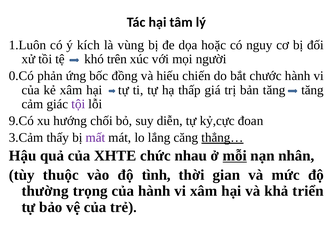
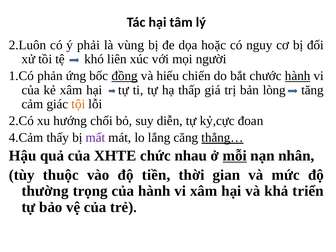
1.Luôn: 1.Luôn -> 2.Luôn
kích: kích -> phải
trên: trên -> liên
0.Có: 0.Có -> 1.Có
đồng underline: none -> present
hành at (298, 76) underline: none -> present
bản tăng: tăng -> lòng
tội colour: purple -> orange
9.Có: 9.Có -> 2.Có
3.Cảm: 3.Cảm -> 4.Cảm
tình: tình -> tiền
